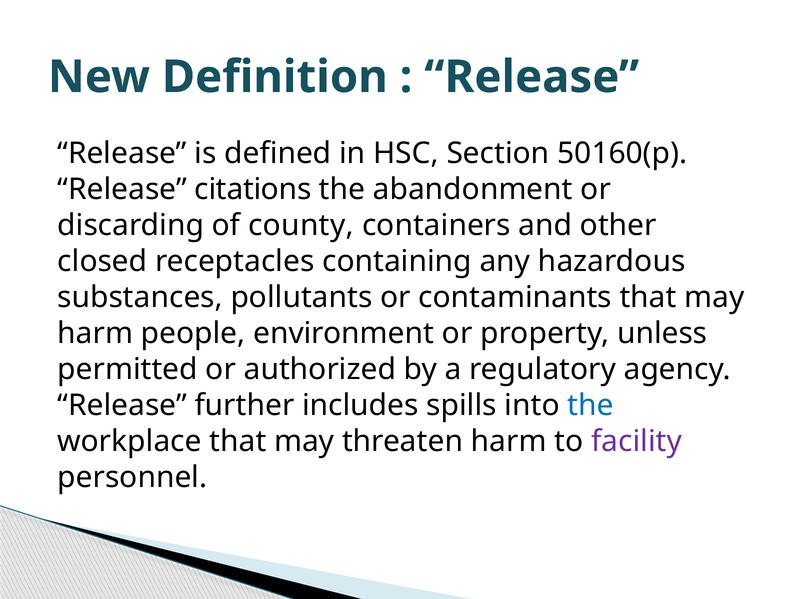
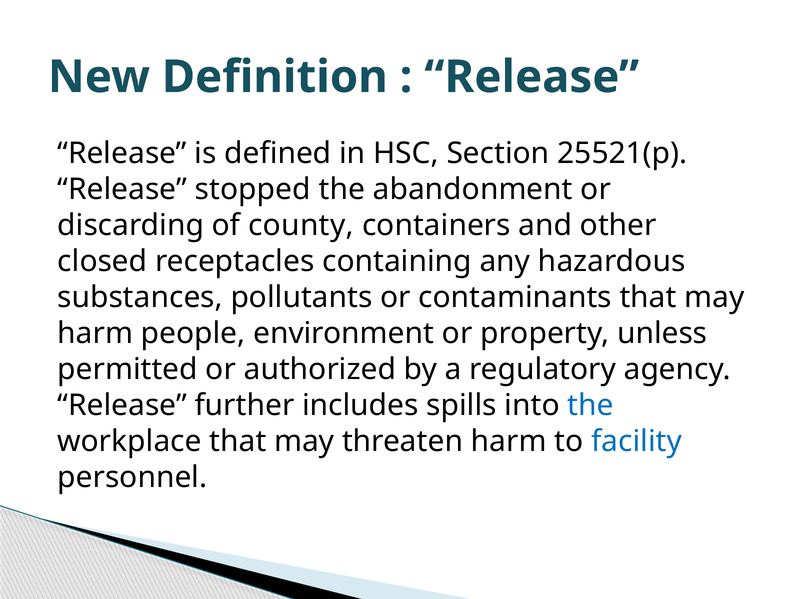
50160(p: 50160(p -> 25521(p
citations: citations -> stopped
facility colour: purple -> blue
